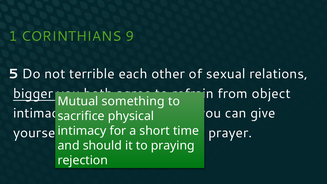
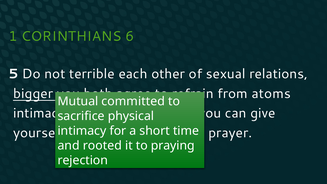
9: 9 -> 6
object: object -> atoms
something: something -> committed
should: should -> rooted
